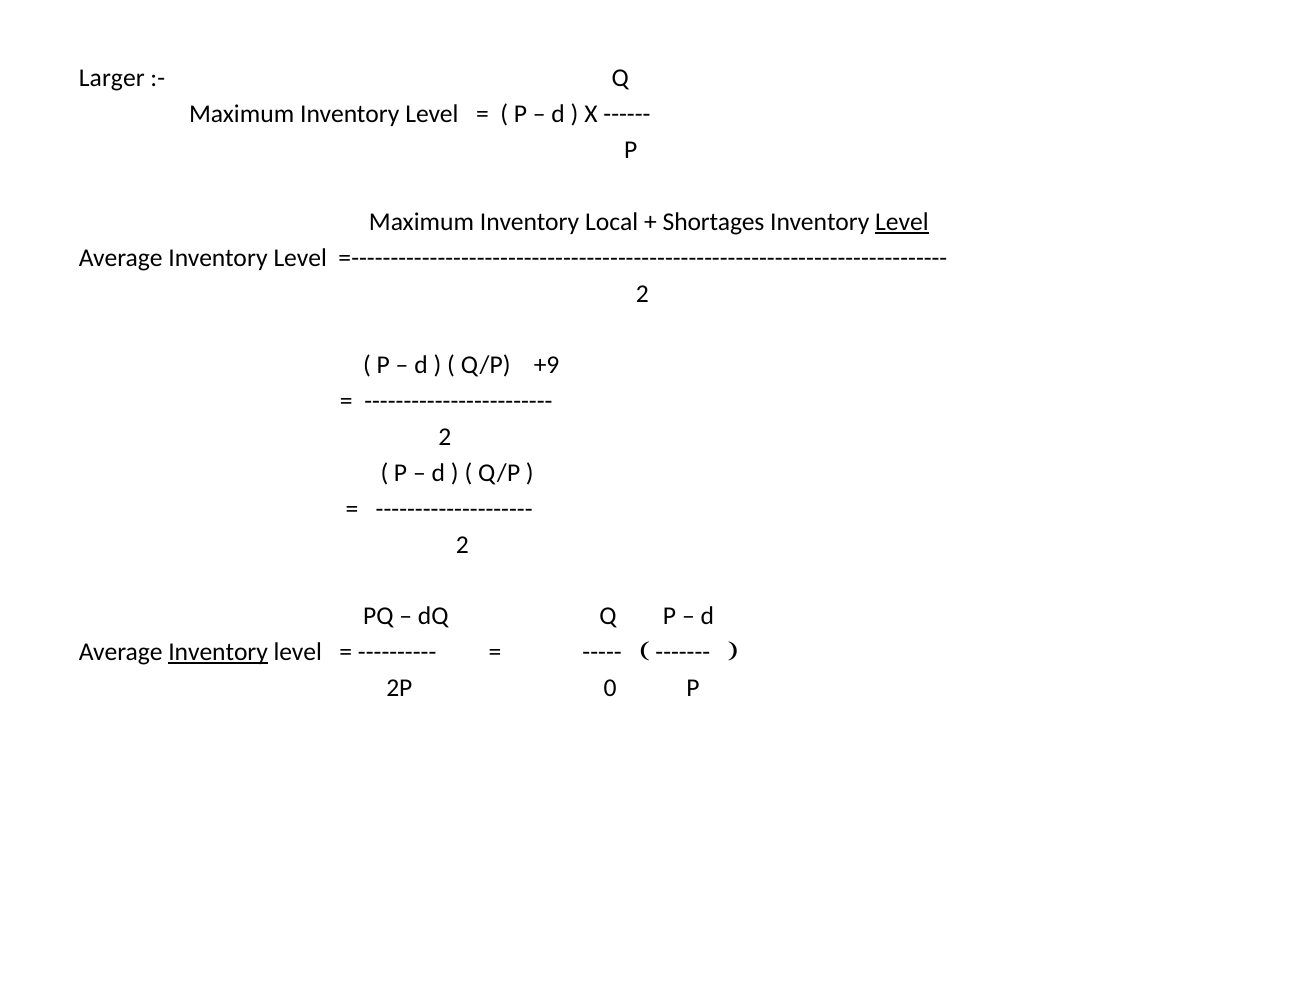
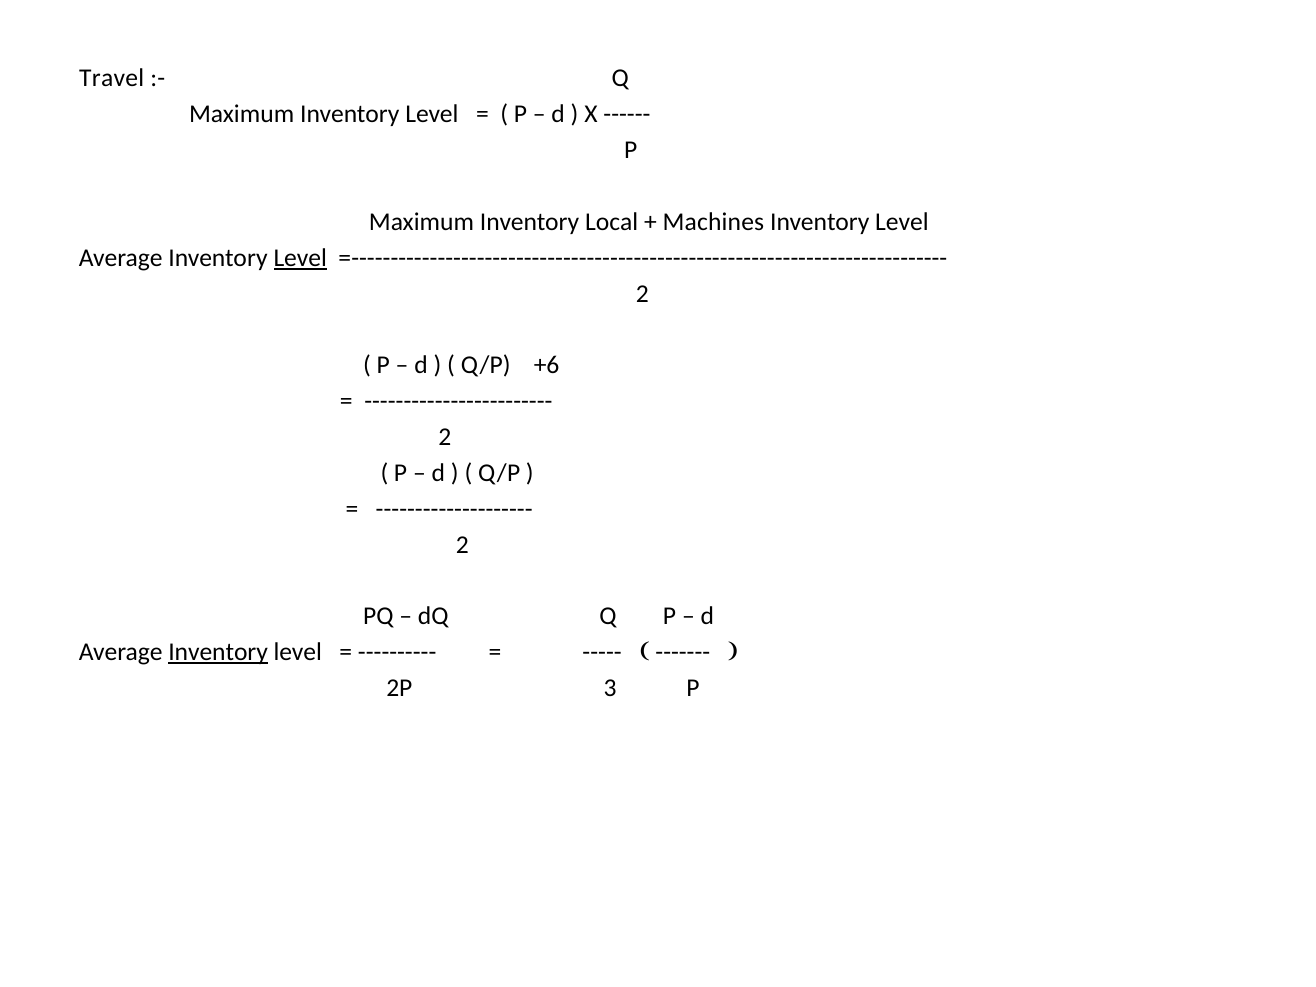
Larger: Larger -> Travel
Shortages: Shortages -> Machines
Level at (902, 222) underline: present -> none
Level at (300, 258) underline: none -> present
+9: +9 -> +6
0: 0 -> 3
